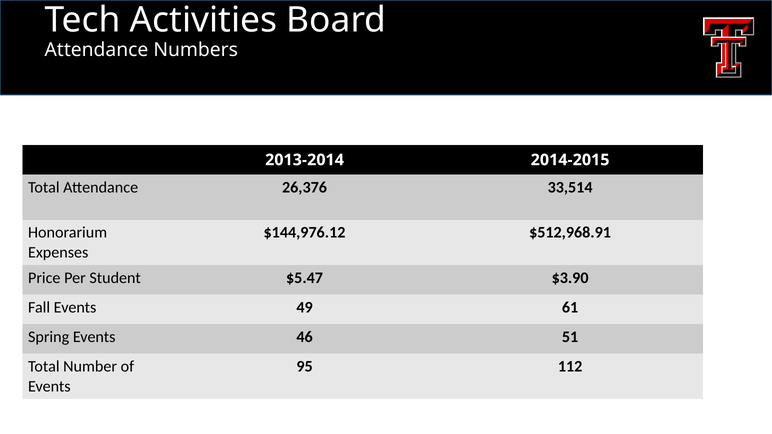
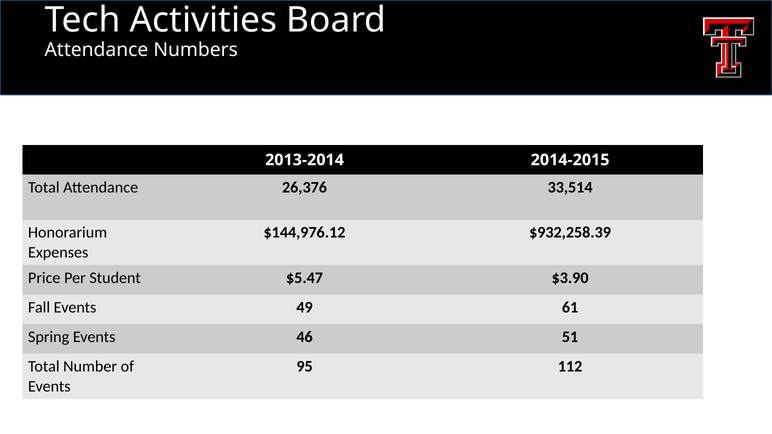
$512,968.91: $512,968.91 -> $932,258.39
